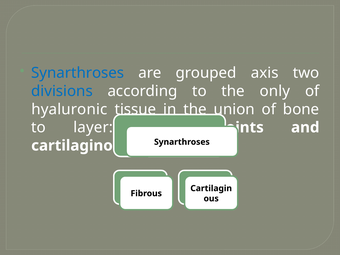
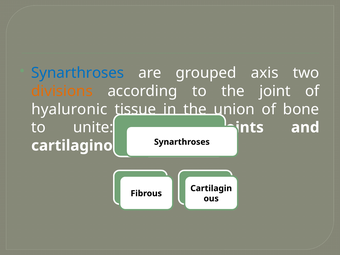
divisions colour: blue -> orange
only: only -> joint
layer: layer -> unite
